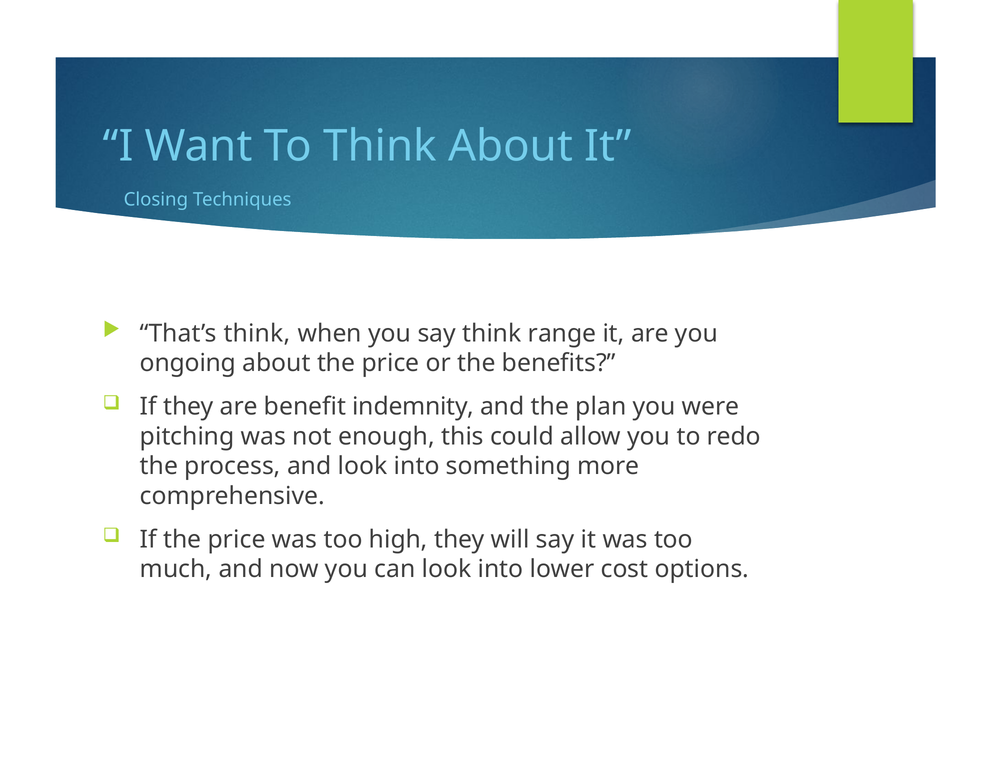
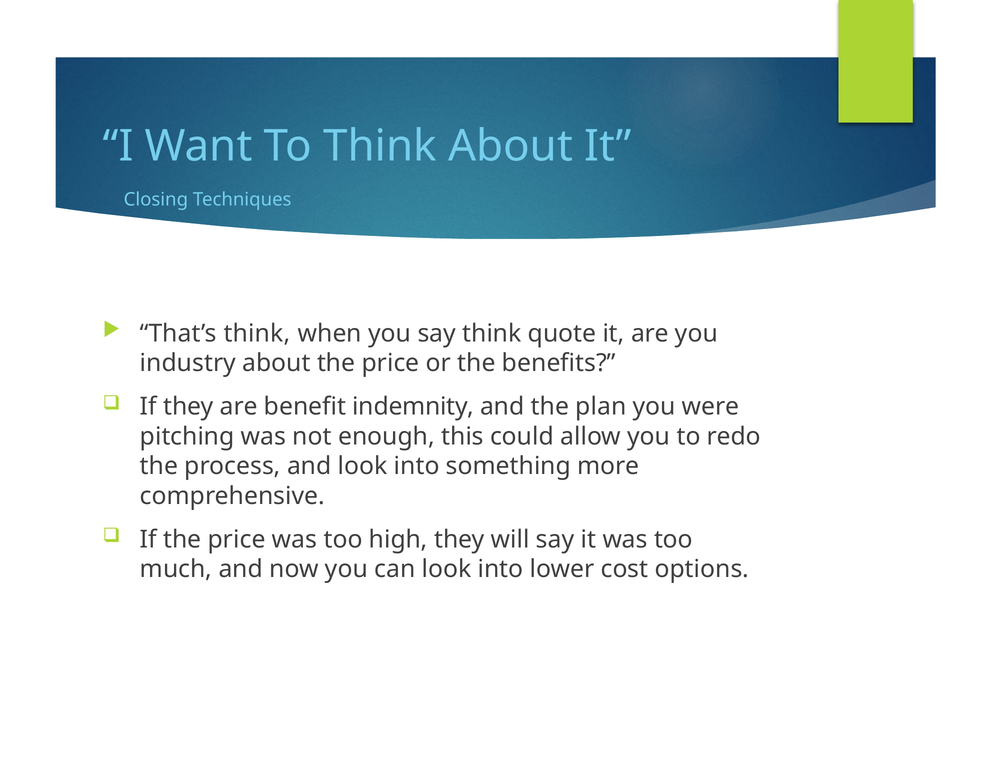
range: range -> quote
ongoing: ongoing -> industry
